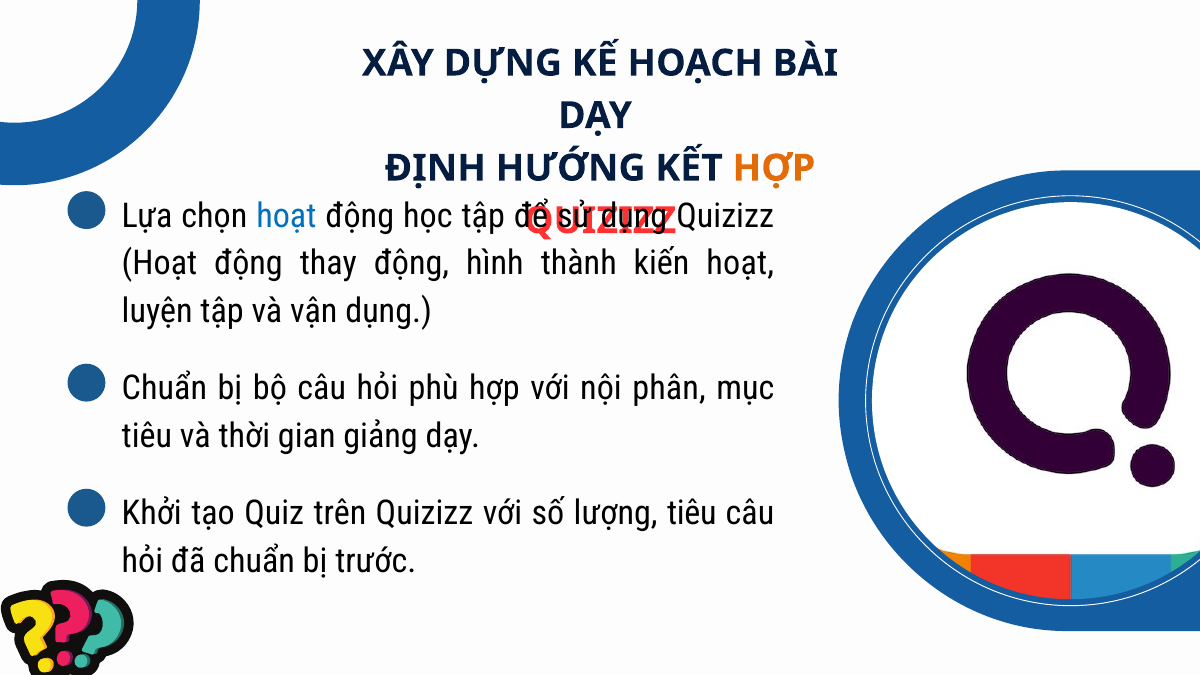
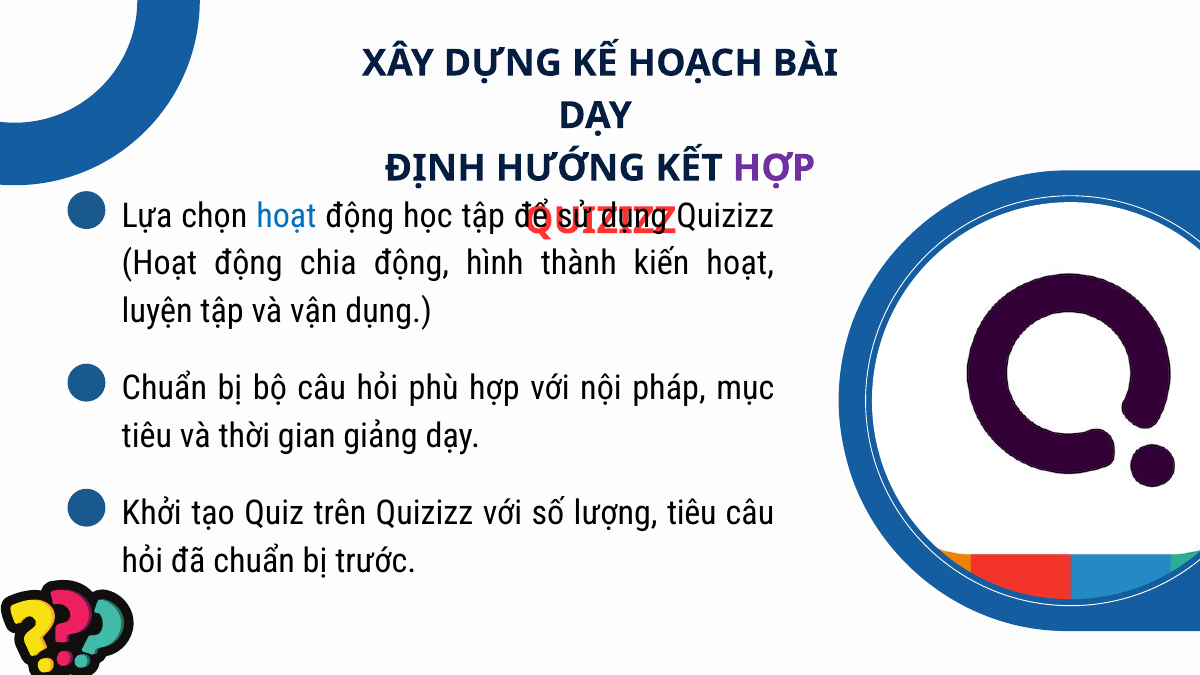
HỢP at (774, 168) colour: orange -> purple
thay: thay -> chia
phân: phân -> pháp
